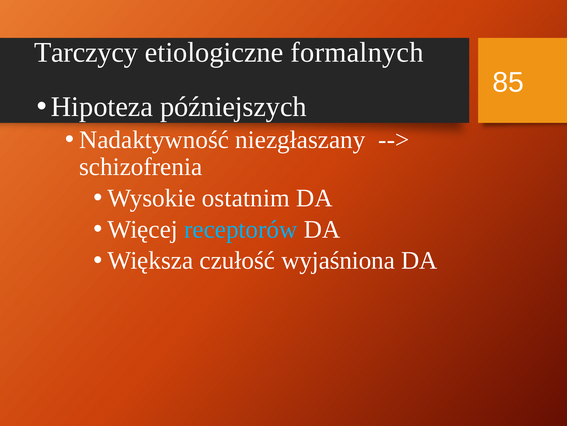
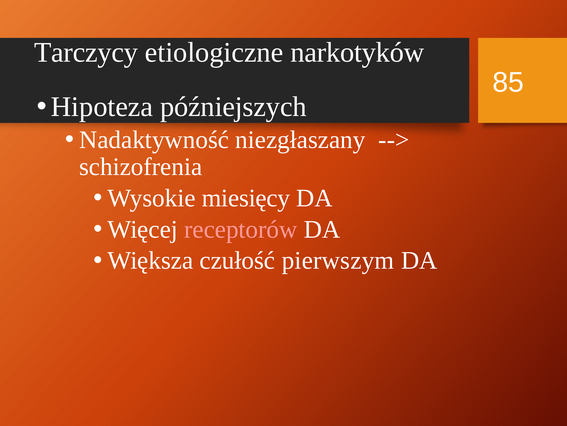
formalnych: formalnych -> narkotyków
ostatnim: ostatnim -> miesięcy
receptorów colour: light blue -> pink
wyjaśniona: wyjaśniona -> pierwszym
